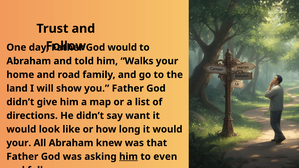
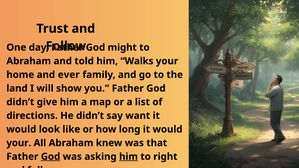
God would: would -> might
road: road -> ever
God at (51, 157) underline: none -> present
even: even -> right
